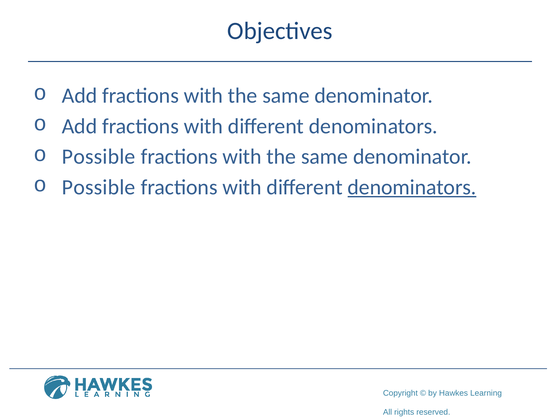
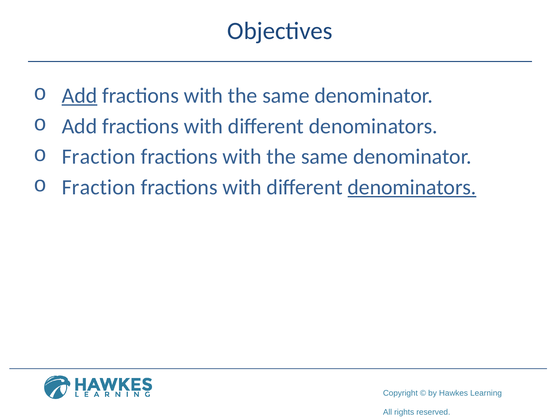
Add at (80, 96) underline: none -> present
Possible at (99, 157): Possible -> Fraction
Possible at (99, 187): Possible -> Fraction
